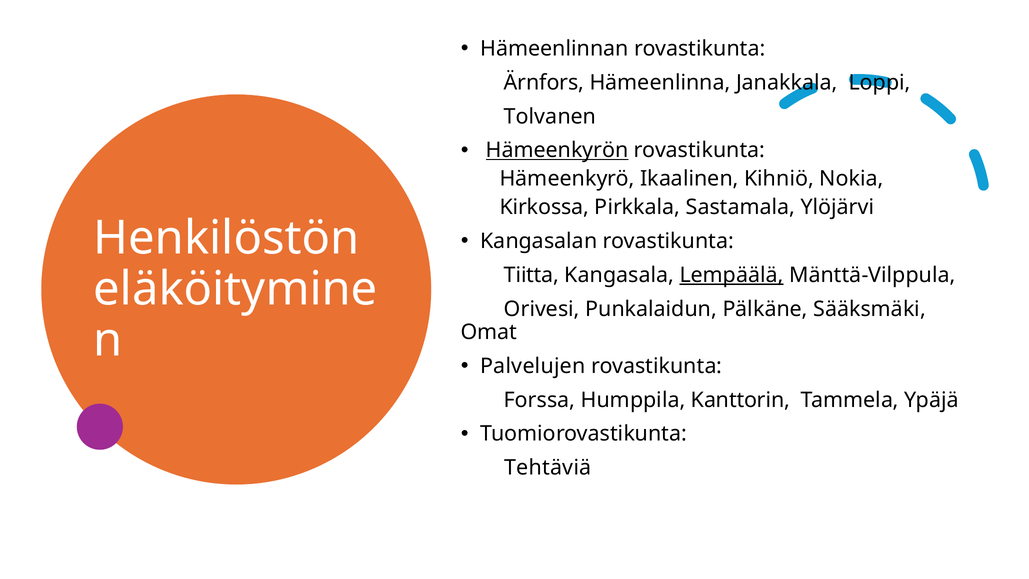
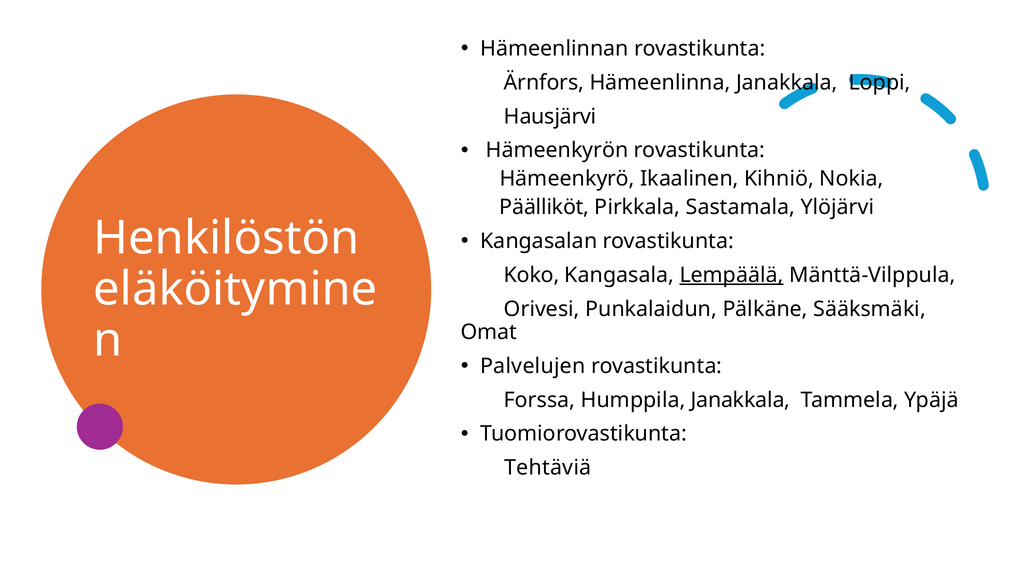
Tolvanen: Tolvanen -> Hausjärvi
Hämeenkyrön underline: present -> none
Kirkossa: Kirkossa -> Päälliköt
Tiitta: Tiitta -> Koko
Humppila Kanttorin: Kanttorin -> Janakkala
